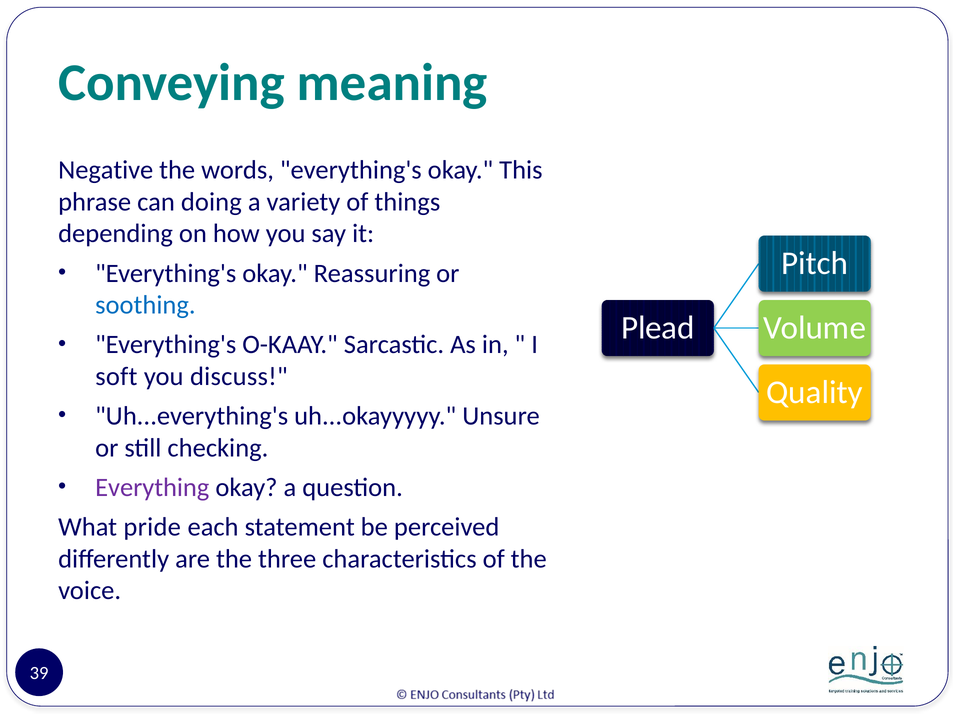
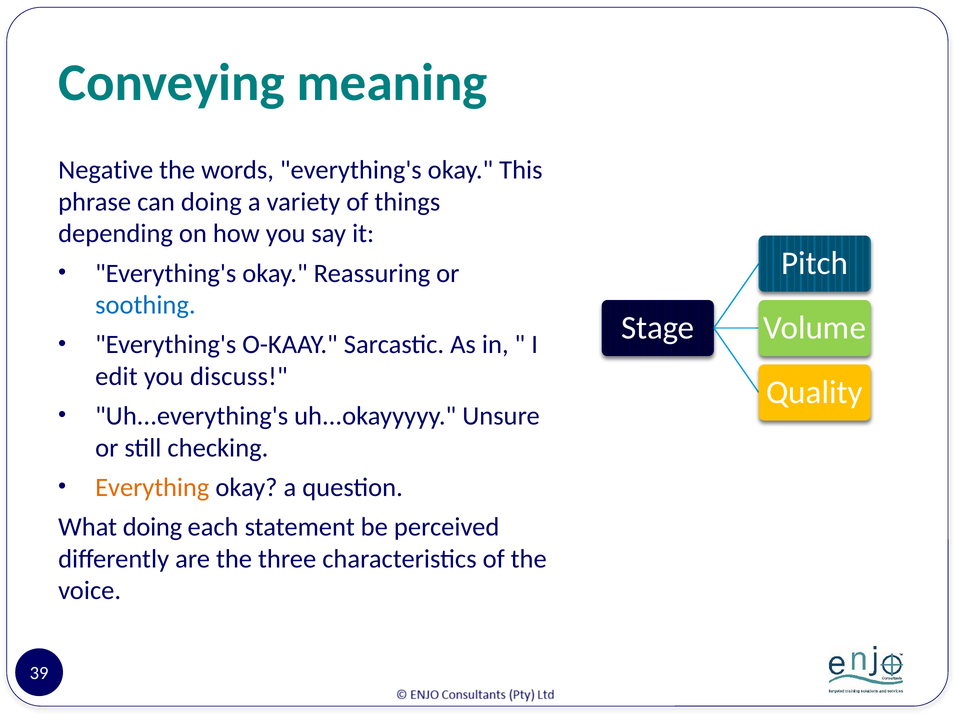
Plead: Plead -> Stage
soft: soft -> edit
Everything colour: purple -> orange
What pride: pride -> doing
